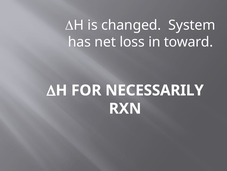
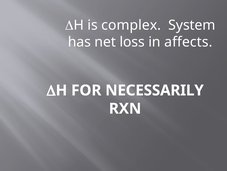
changed: changed -> complex
toward: toward -> affects
